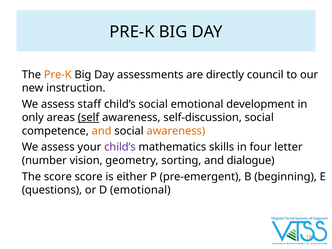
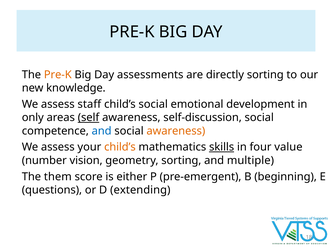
directly council: council -> sorting
instruction: instruction -> knowledge
and at (102, 131) colour: orange -> blue
child’s at (120, 147) colour: purple -> orange
skills underline: none -> present
letter: letter -> value
dialogue: dialogue -> multiple
The score: score -> them
D emotional: emotional -> extending
